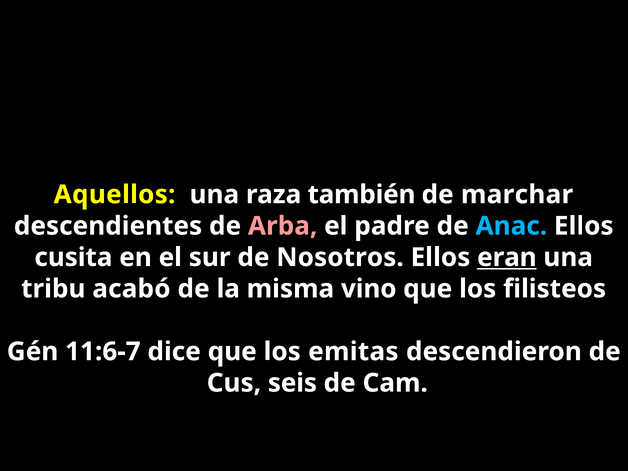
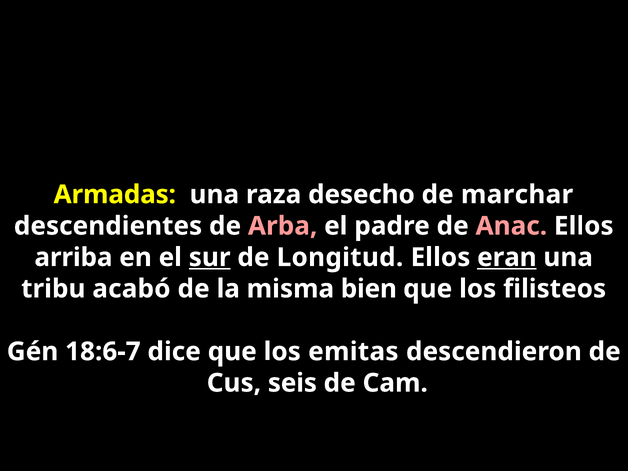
Aquellos: Aquellos -> Armadas
también: también -> desecho
Anac colour: light blue -> pink
cusita: cusita -> arriba
sur underline: none -> present
Nosotros: Nosotros -> Longitud
vino: vino -> bien
11:6-7: 11:6-7 -> 18:6-7
